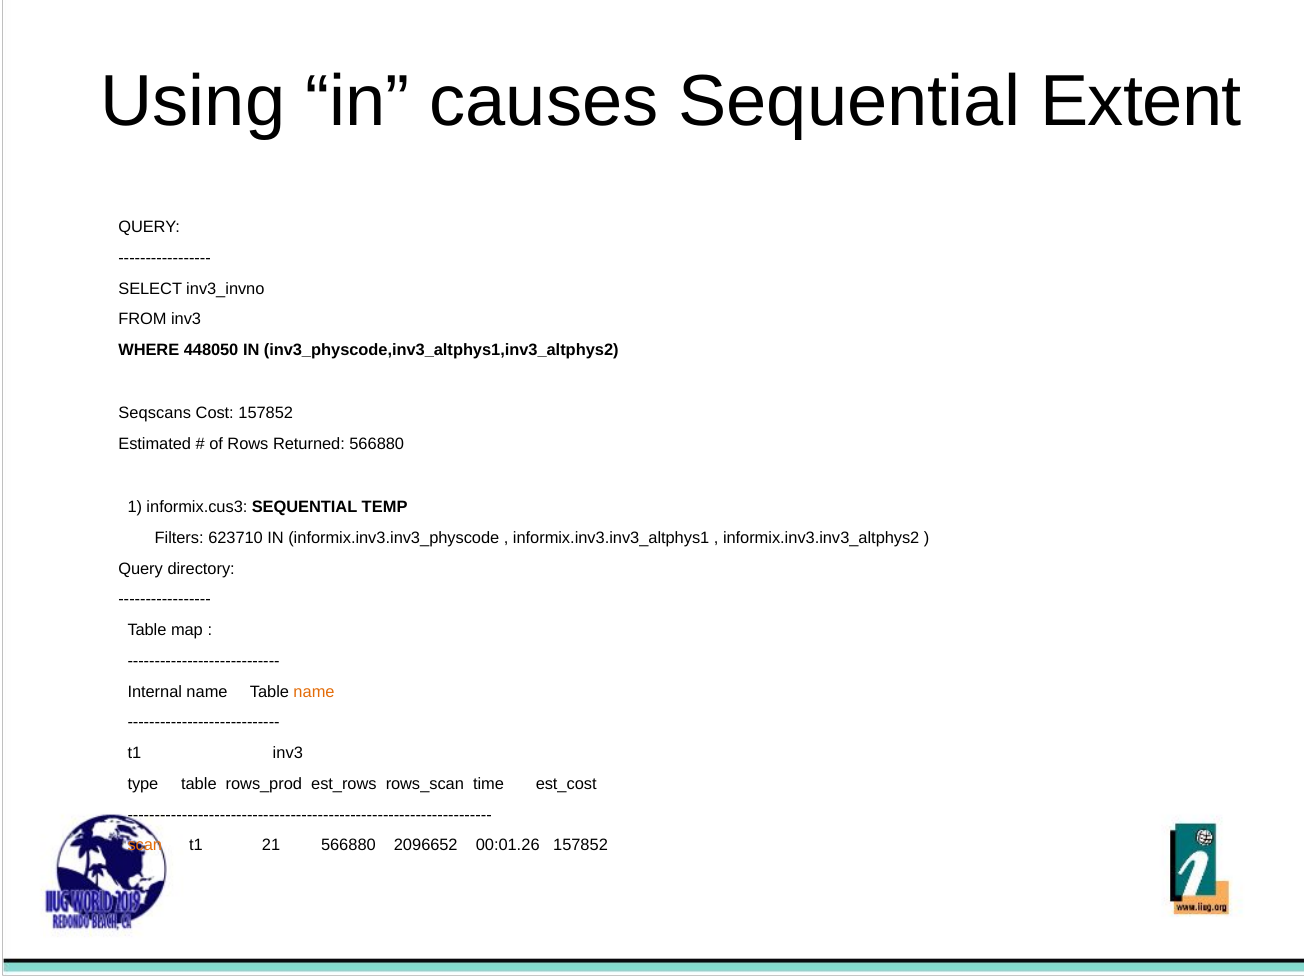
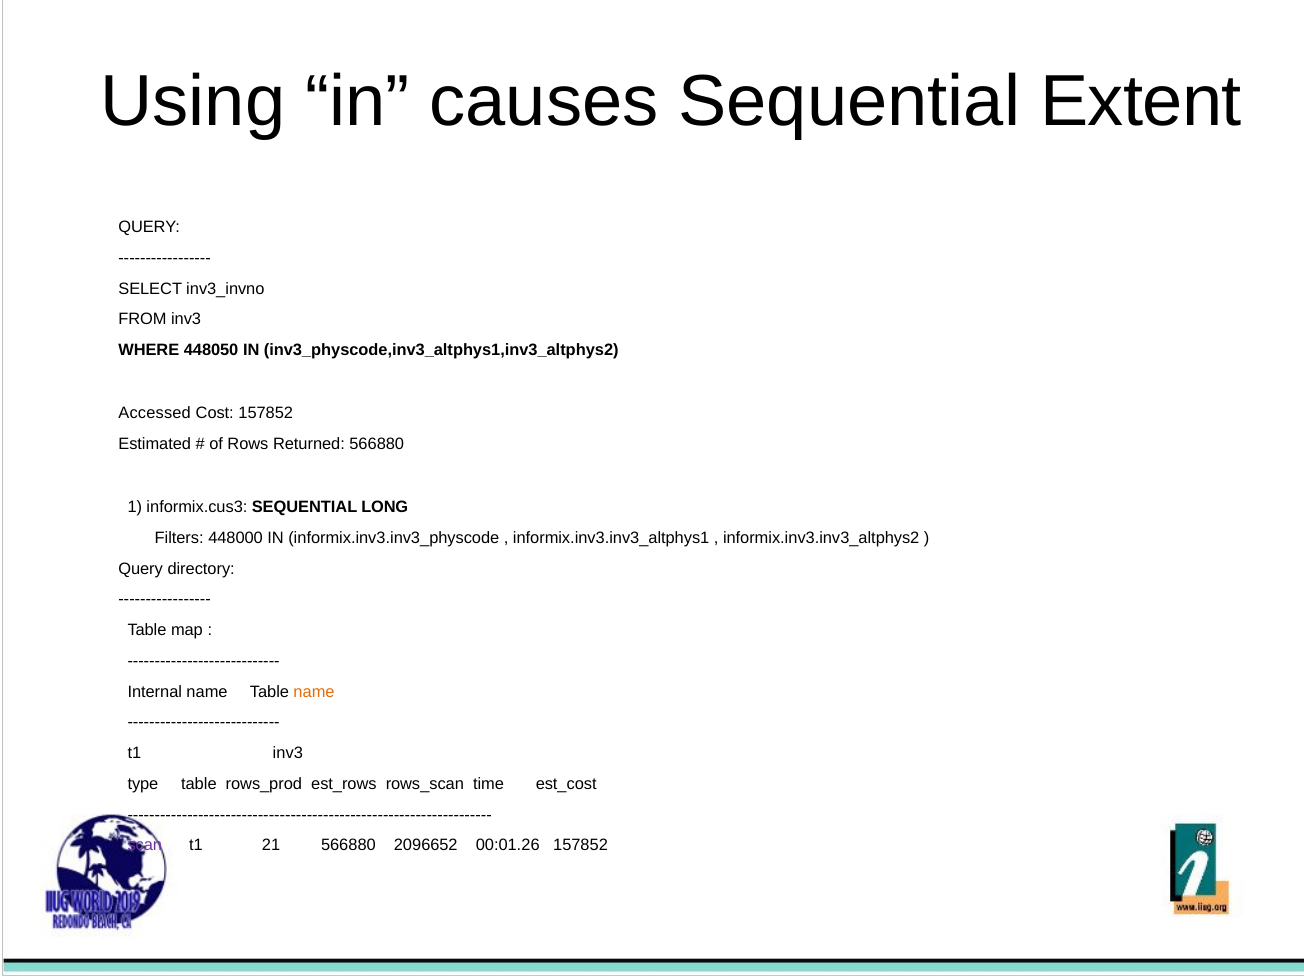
Seqscans: Seqscans -> Accessed
TEMP: TEMP -> LONG
623710: 623710 -> 448000
scan colour: orange -> purple
